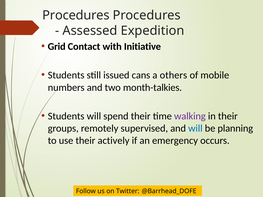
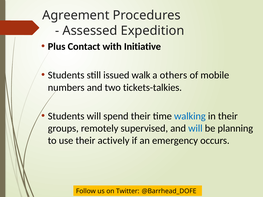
Procedures at (76, 15): Procedures -> Agreement
Grid: Grid -> Plus
cans: cans -> walk
month-talkies: month-talkies -> tickets-talkies
walking colour: purple -> blue
